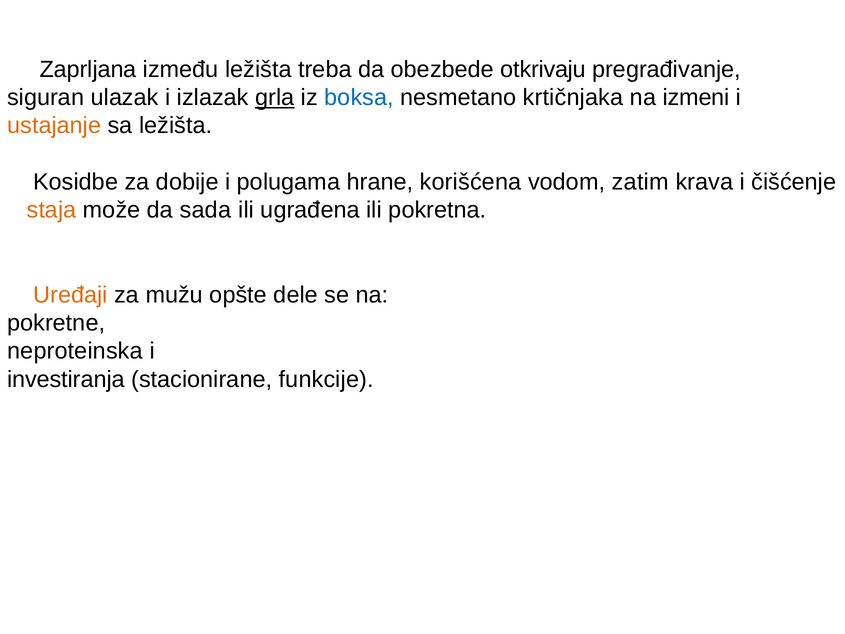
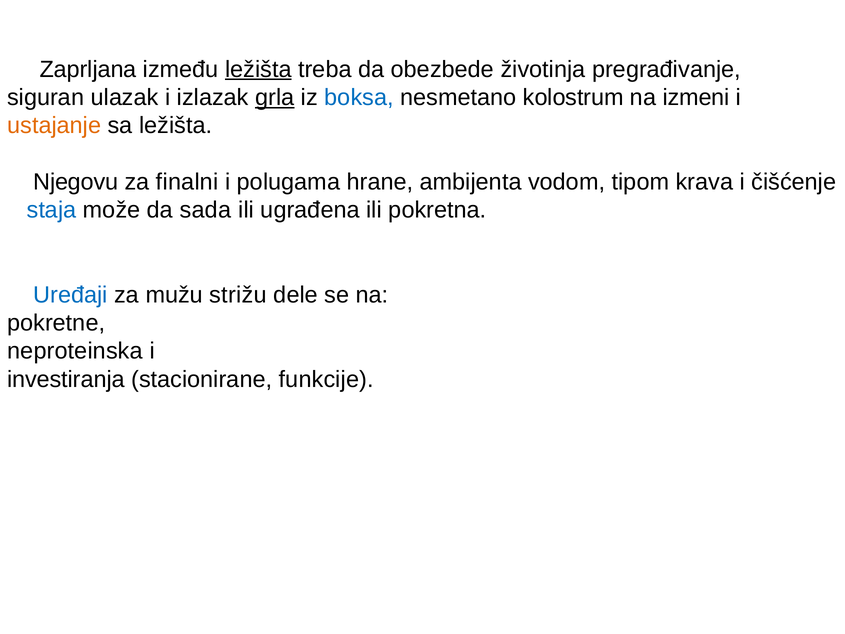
ležišta at (258, 69) underline: none -> present
otkrivaju: otkrivaju -> životinja
krtičnjaka: krtičnjaka -> kolostrum
Kosidbe: Kosidbe -> Njegovu
dobije: dobije -> finalni
korišćena: korišćena -> ambijenta
zatim: zatim -> tipom
staja colour: orange -> blue
Uređaji colour: orange -> blue
opšte: opšte -> strižu
